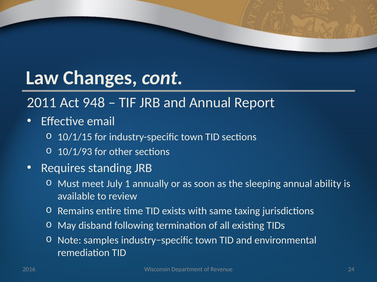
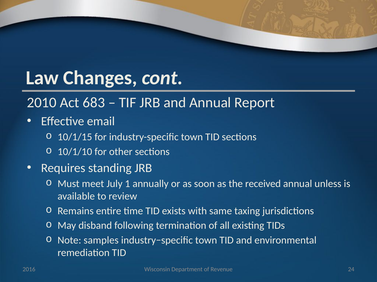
2011: 2011 -> 2010
948: 948 -> 683
10/1/93: 10/1/93 -> 10/1/10
sleeping: sleeping -> received
ability: ability -> unless
